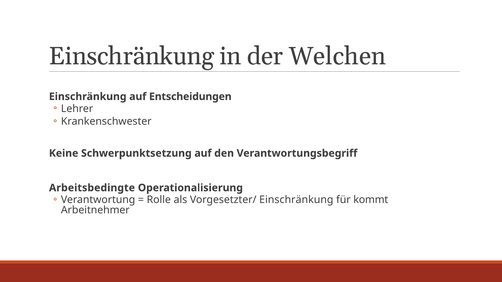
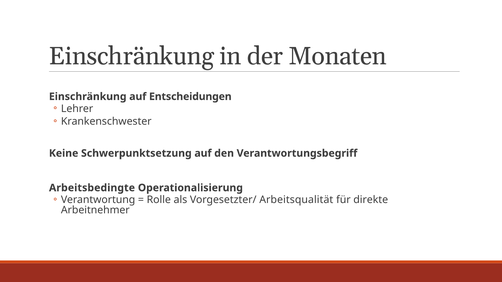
Welchen: Welchen -> Monaten
Vorgesetzter/ Einschränkung: Einschränkung -> Arbeitsqualität
kommt: kommt -> direkte
